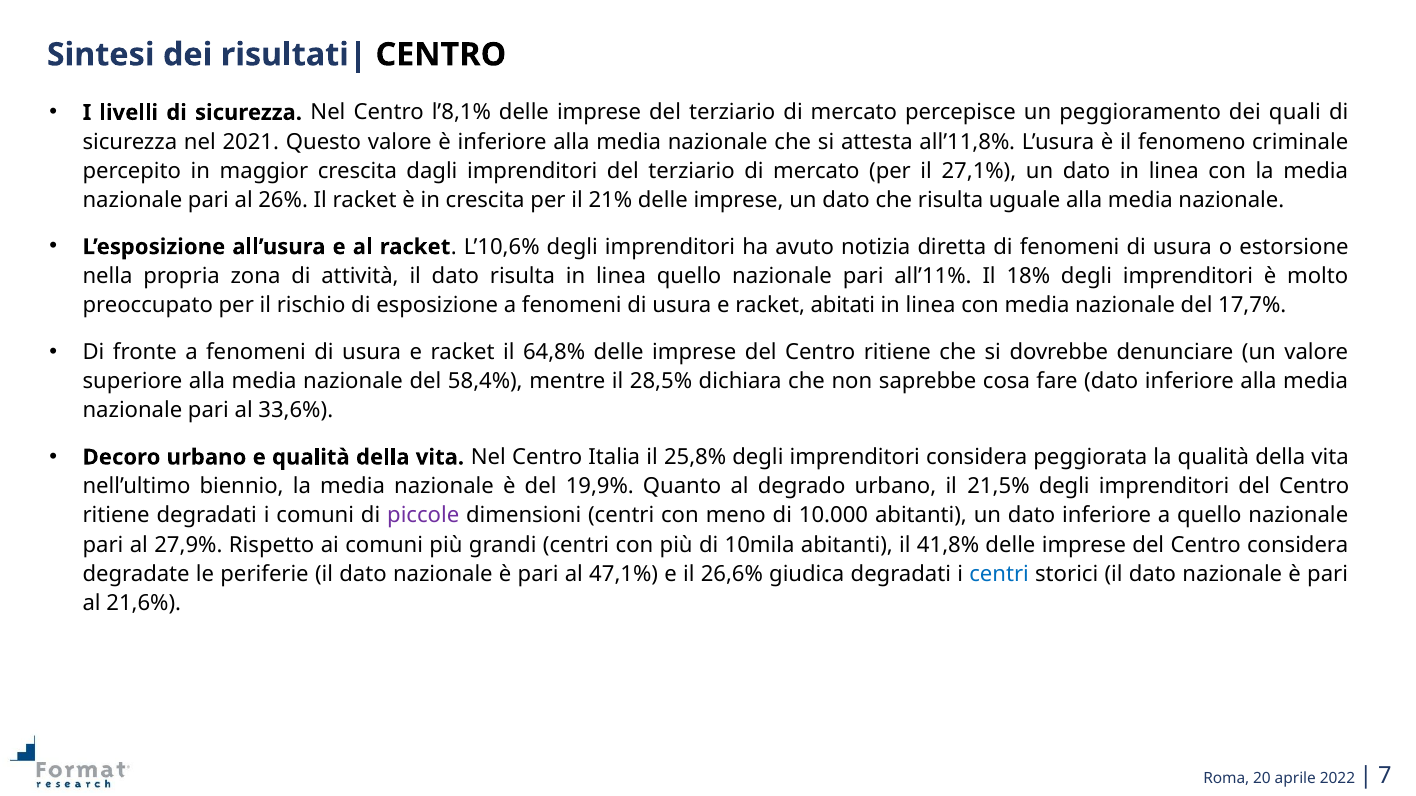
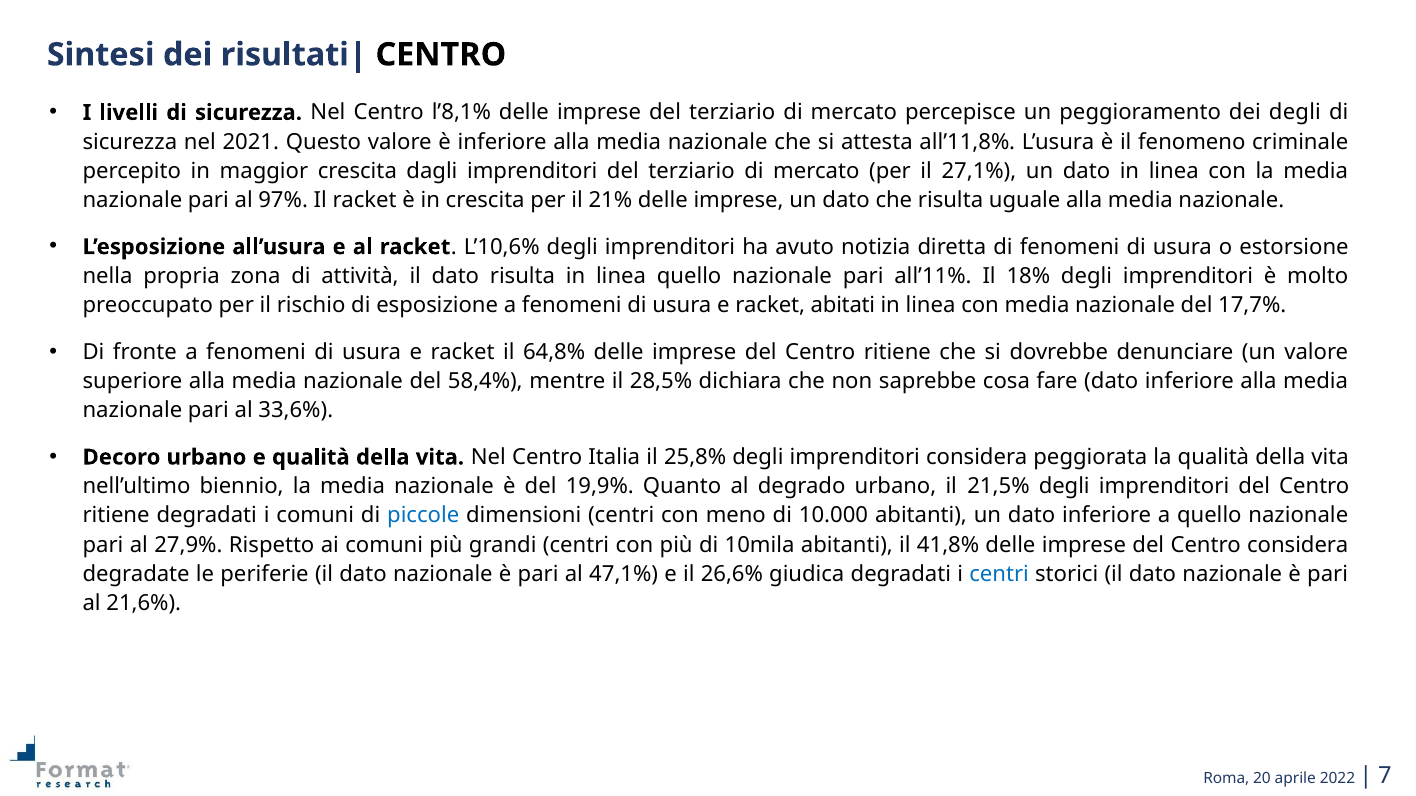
dei quali: quali -> degli
26%: 26% -> 97%
piccole colour: purple -> blue
